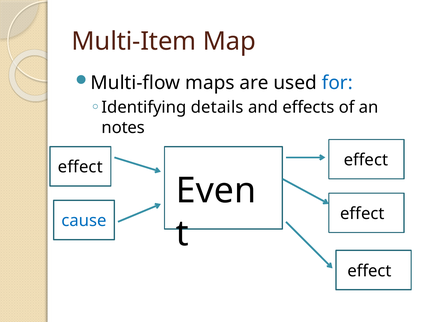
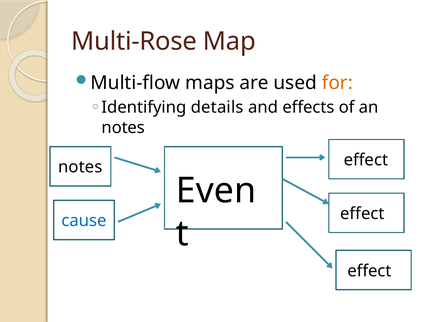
Multi-Item: Multi-Item -> Multi-Rose
for colour: blue -> orange
effect at (80, 167): effect -> notes
